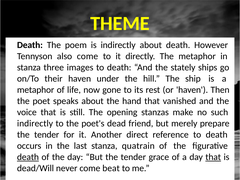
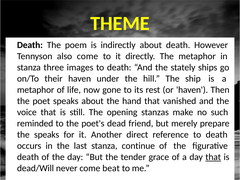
indirectly at (35, 123): indirectly -> reminded
tender at (47, 135): tender -> speaks
quatrain: quatrain -> continue
death at (28, 157) underline: present -> none
